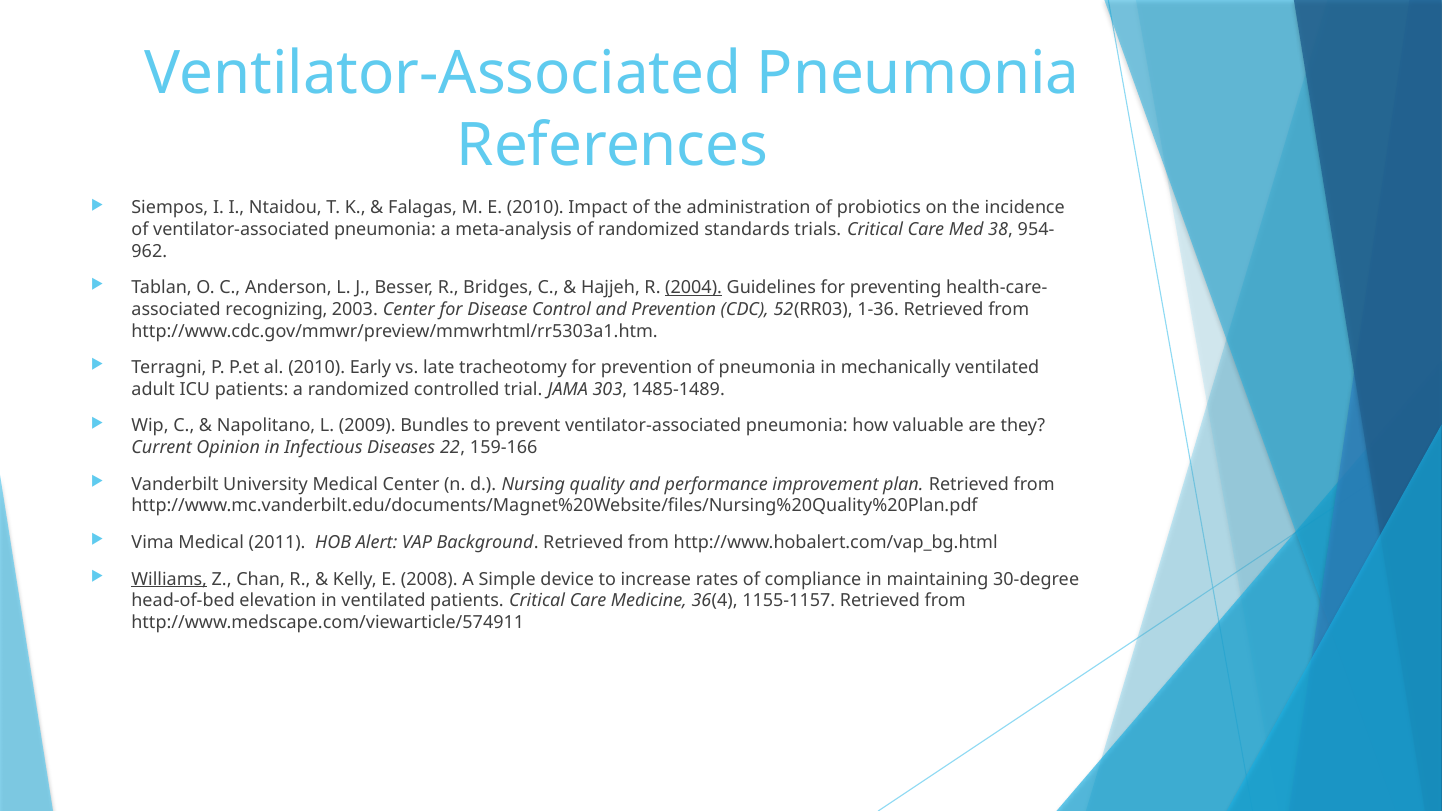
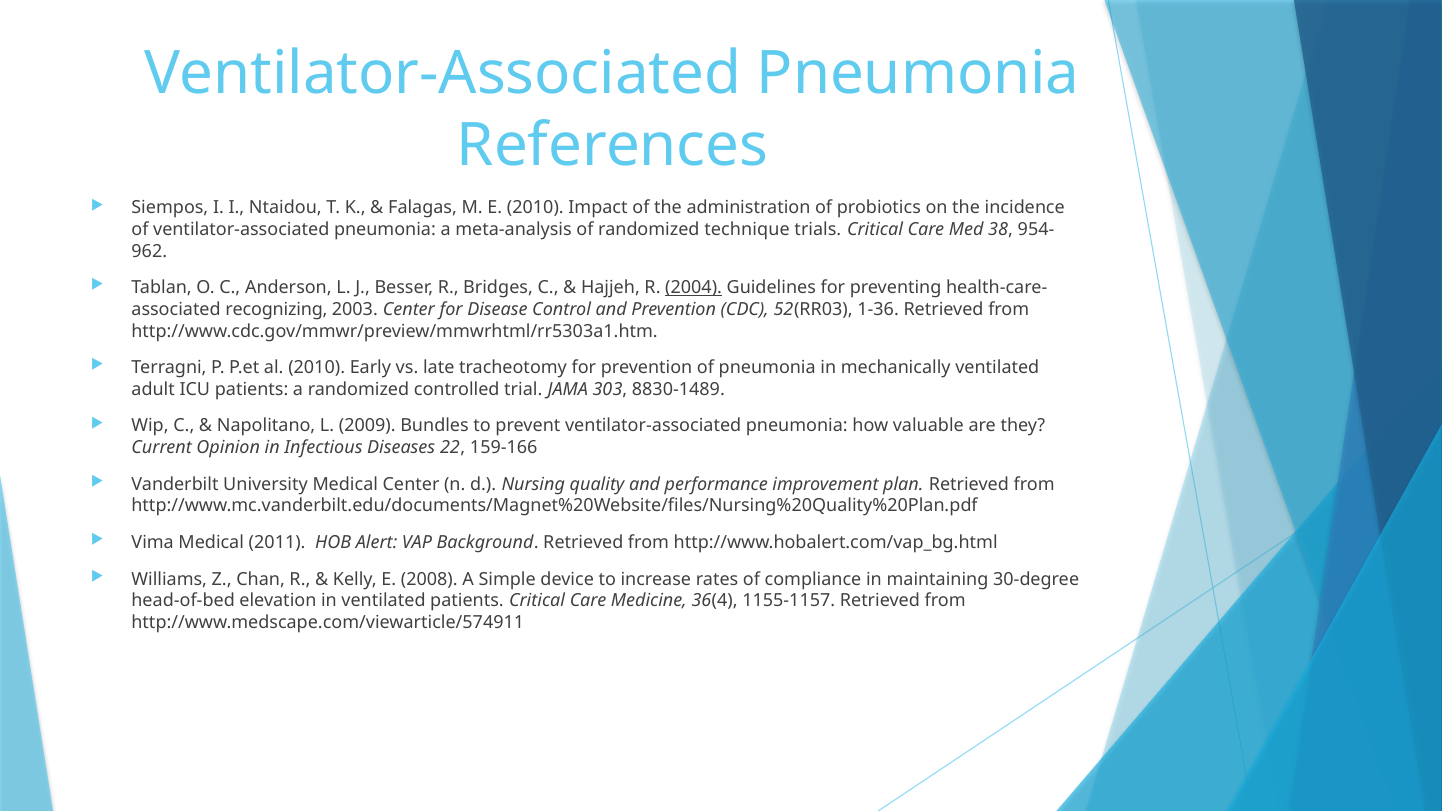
standards: standards -> technique
1485-1489: 1485-1489 -> 8830-1489
Williams underline: present -> none
